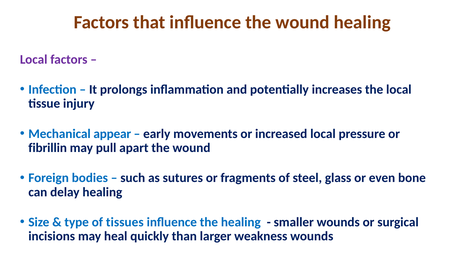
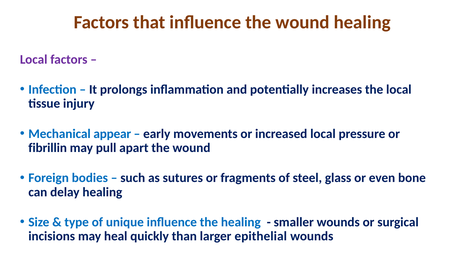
tissues: tissues -> unique
weakness: weakness -> epithelial
